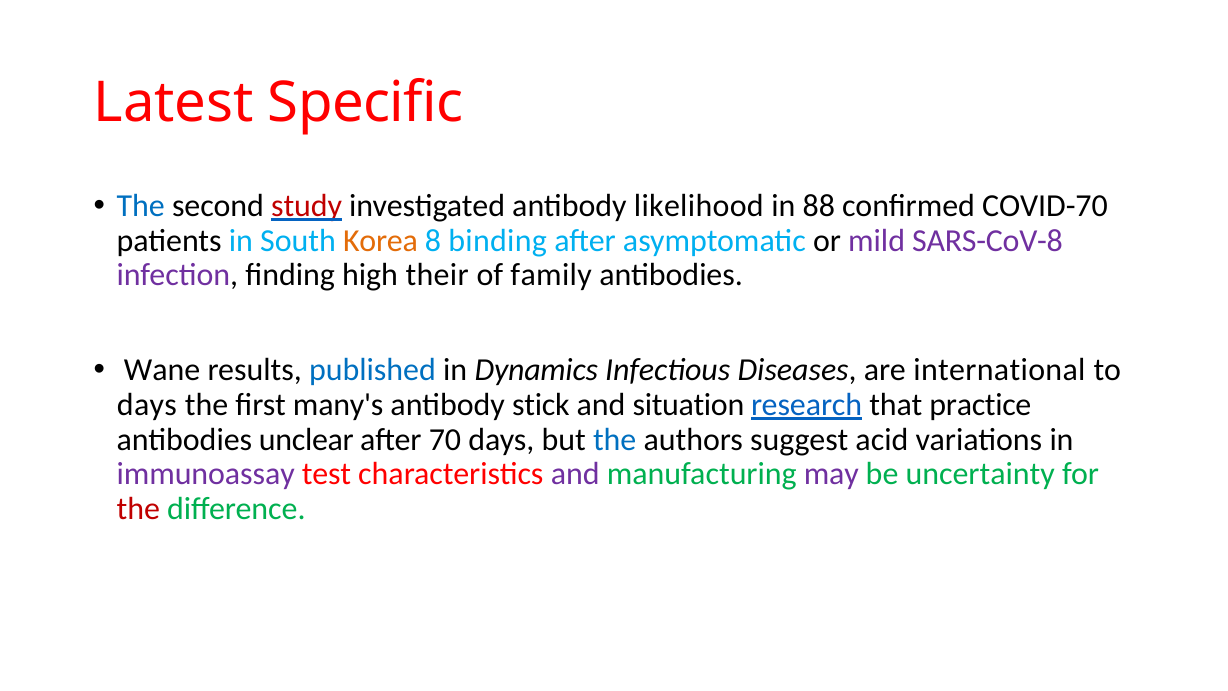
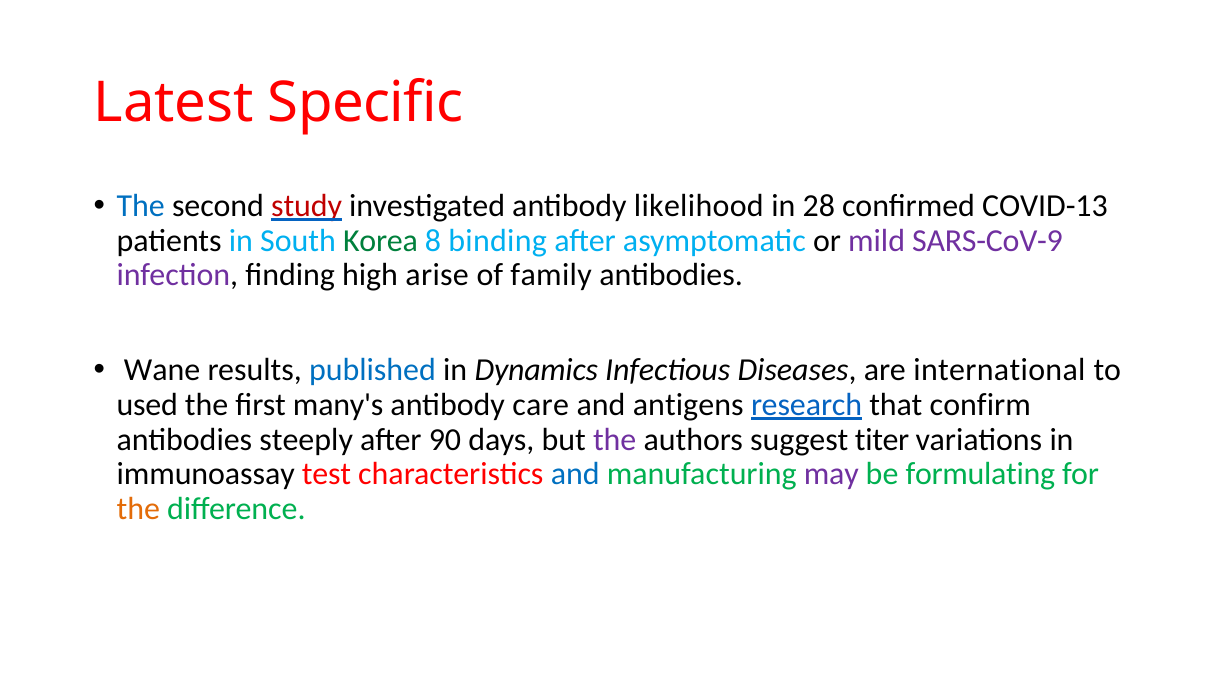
88: 88 -> 28
COVID-70: COVID-70 -> COVID-13
Korea colour: orange -> green
SARS-CoV-8: SARS-CoV-8 -> SARS-CoV-9
their: their -> arise
days at (147, 405): days -> used
stick: stick -> care
situation: situation -> antigens
practice: practice -> confirm
unclear: unclear -> steeply
70: 70 -> 90
the at (615, 439) colour: blue -> purple
acid: acid -> titer
immunoassay colour: purple -> black
and at (575, 474) colour: purple -> blue
uncertainty: uncertainty -> formulating
the at (138, 508) colour: red -> orange
